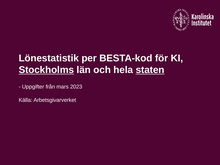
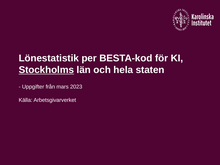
staten underline: present -> none
